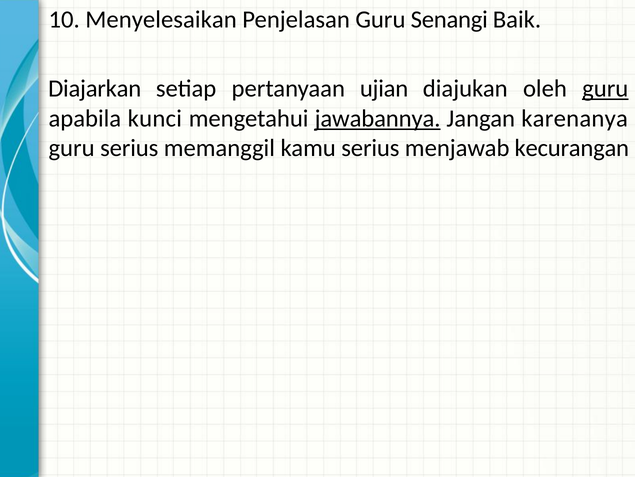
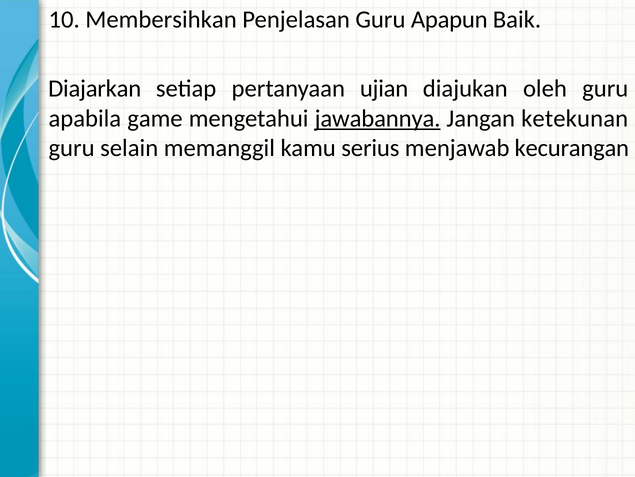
Menyelesaikan: Menyelesaikan -> Membersihkan
Senangi: Senangi -> Apapun
guru at (605, 89) underline: present -> none
kunci: kunci -> game
karenanya: karenanya -> ketekunan
guru serius: serius -> selain
